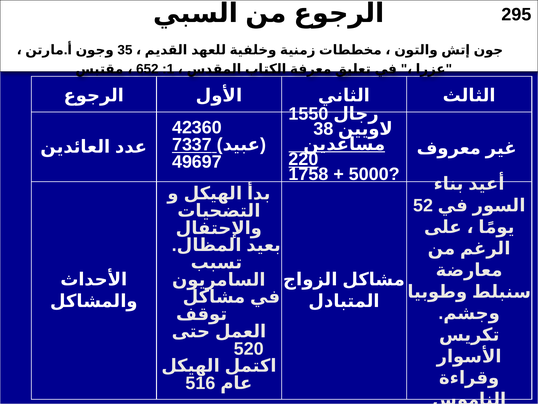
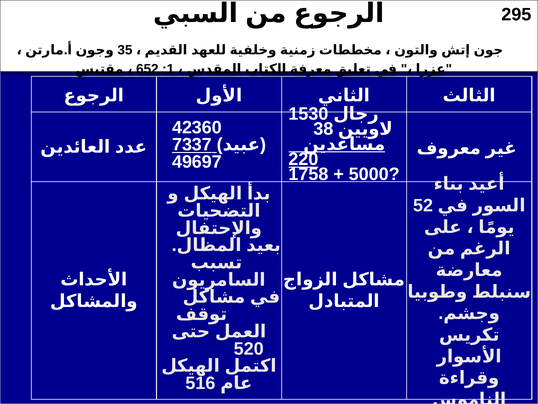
1550: 1550 -> 1530
